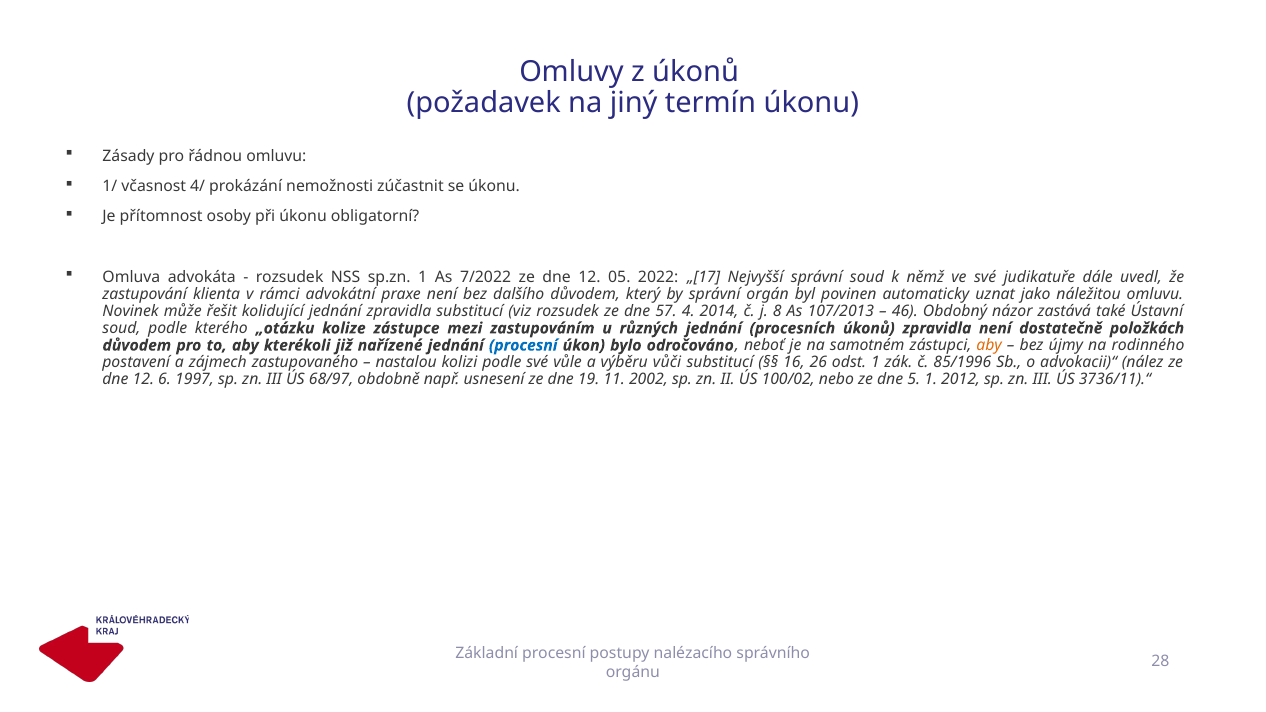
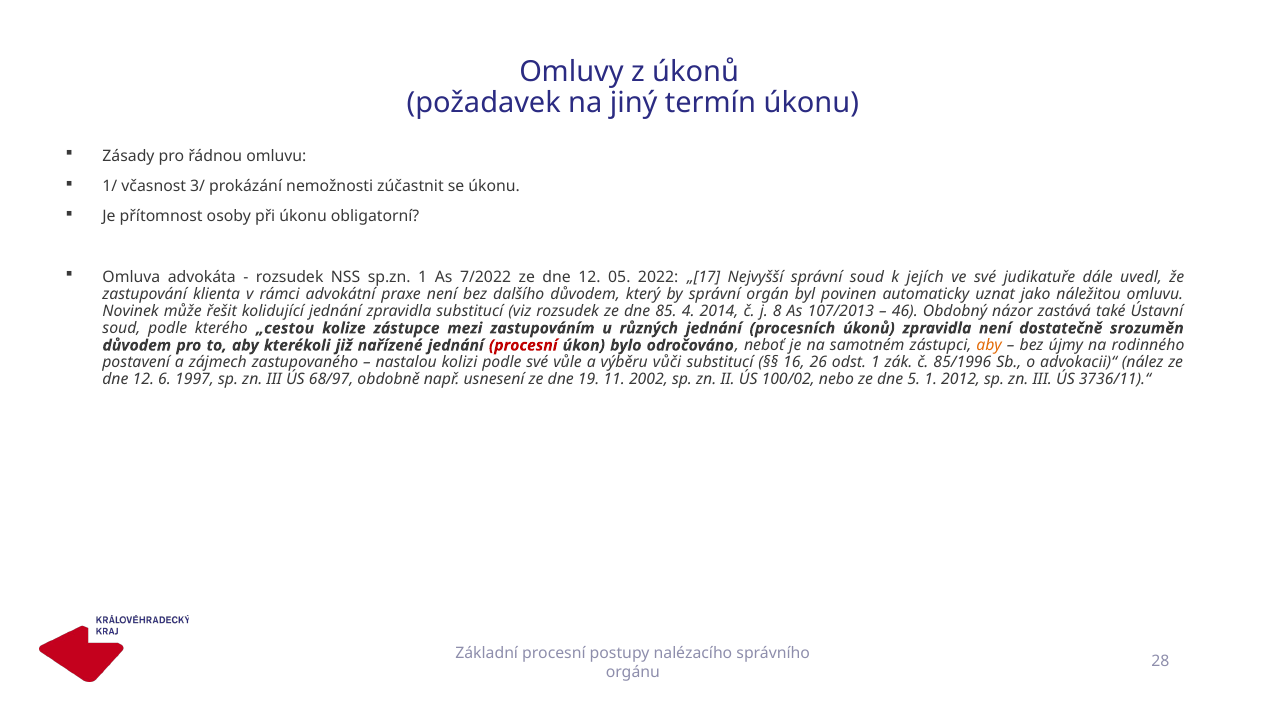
4/: 4/ -> 3/
němž: němž -> jejích
57: 57 -> 85
„otázku: „otázku -> „cestou
položkách: položkách -> srozuměn
procesní at (523, 345) colour: blue -> red
